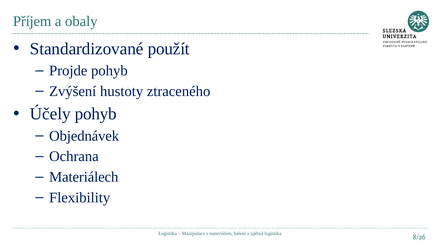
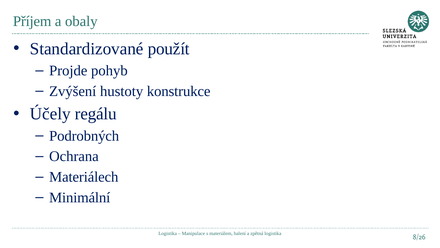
ztraceného: ztraceného -> konstrukce
Účely pohyb: pohyb -> regálu
Objednávek: Objednávek -> Podrobných
Flexibility: Flexibility -> Minimální
